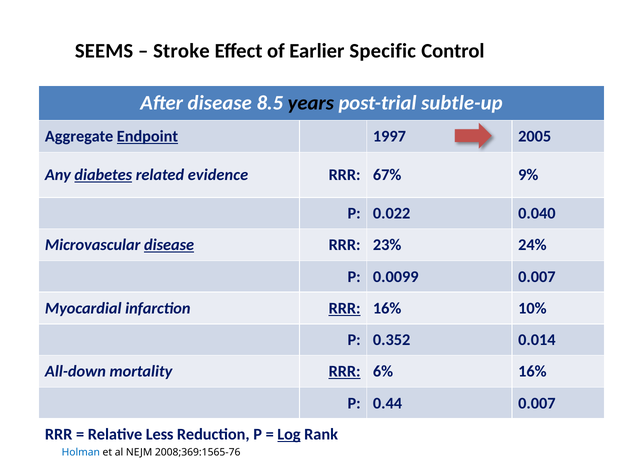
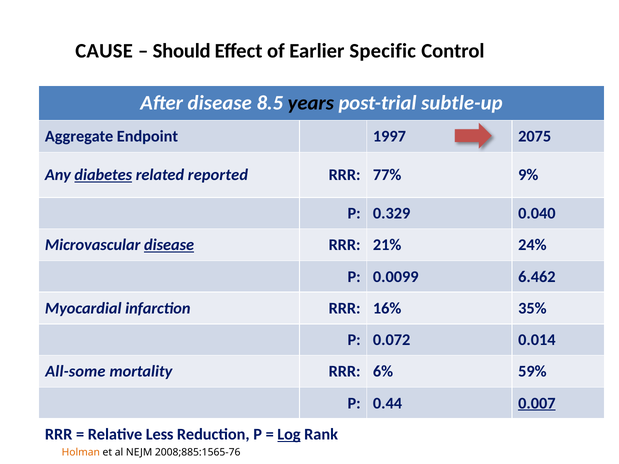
SEEMS: SEEMS -> CAUSE
Stroke: Stroke -> Should
Endpoint underline: present -> none
2005: 2005 -> 2075
evidence: evidence -> reported
67%: 67% -> 77%
0.022: 0.022 -> 0.329
23%: 23% -> 21%
0.0099 0.007: 0.007 -> 6.462
RRR at (345, 308) underline: present -> none
10%: 10% -> 35%
0.352: 0.352 -> 0.072
All-down: All-down -> All-some
RRR at (345, 372) underline: present -> none
6% 16%: 16% -> 59%
0.007 at (537, 403) underline: none -> present
Holman colour: blue -> orange
2008;369:1565-76: 2008;369:1565-76 -> 2008;885:1565-76
